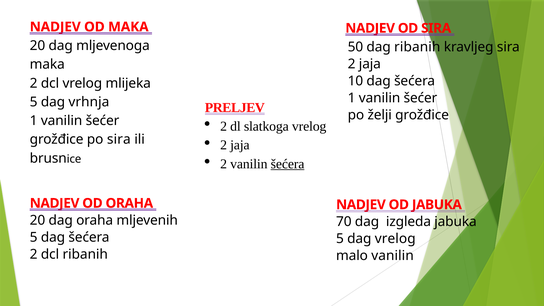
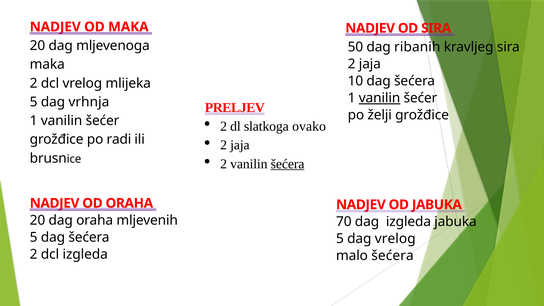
vanilin at (380, 98) underline: none -> present
slatkoga vrelog: vrelog -> ovako
po sira: sira -> radi
dcl ribanih: ribanih -> izgleda
malo vanilin: vanilin -> šećera
